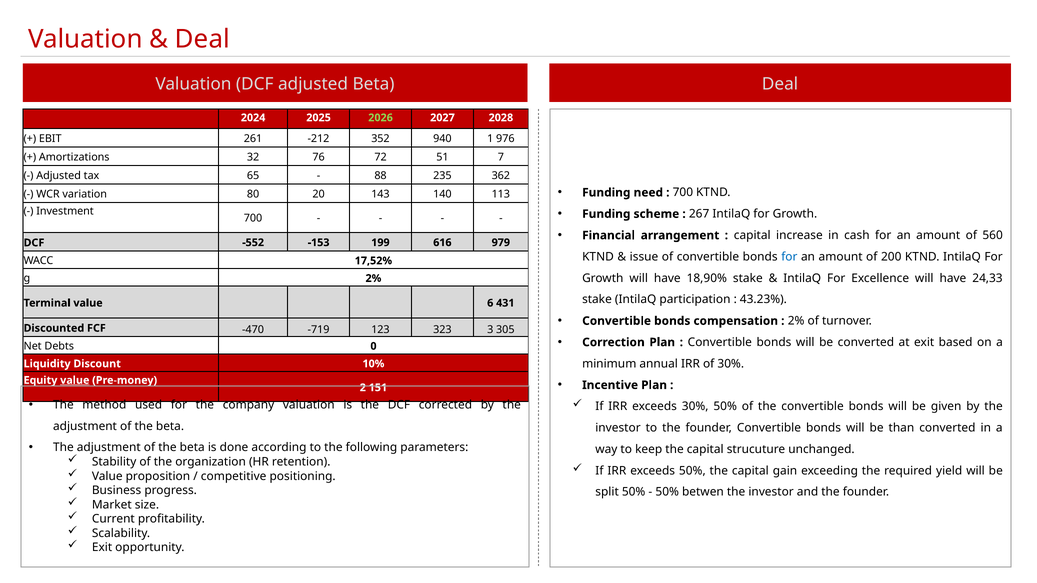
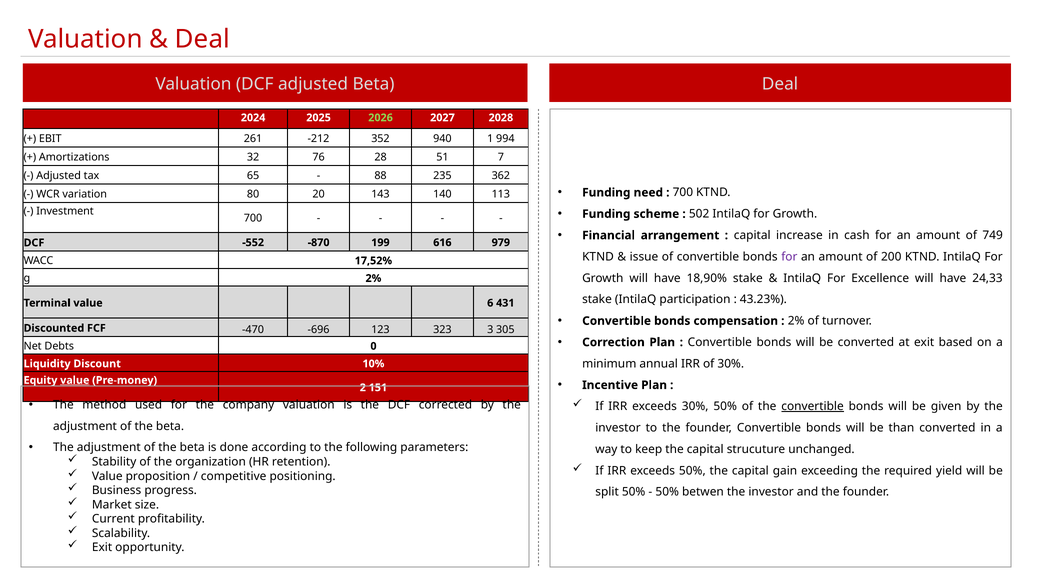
976: 976 -> 994
72: 72 -> 28
267: 267 -> 502
560: 560 -> 749
-153: -153 -> -870
for at (789, 257) colour: blue -> purple
-719: -719 -> -696
convertible at (813, 407) underline: none -> present
